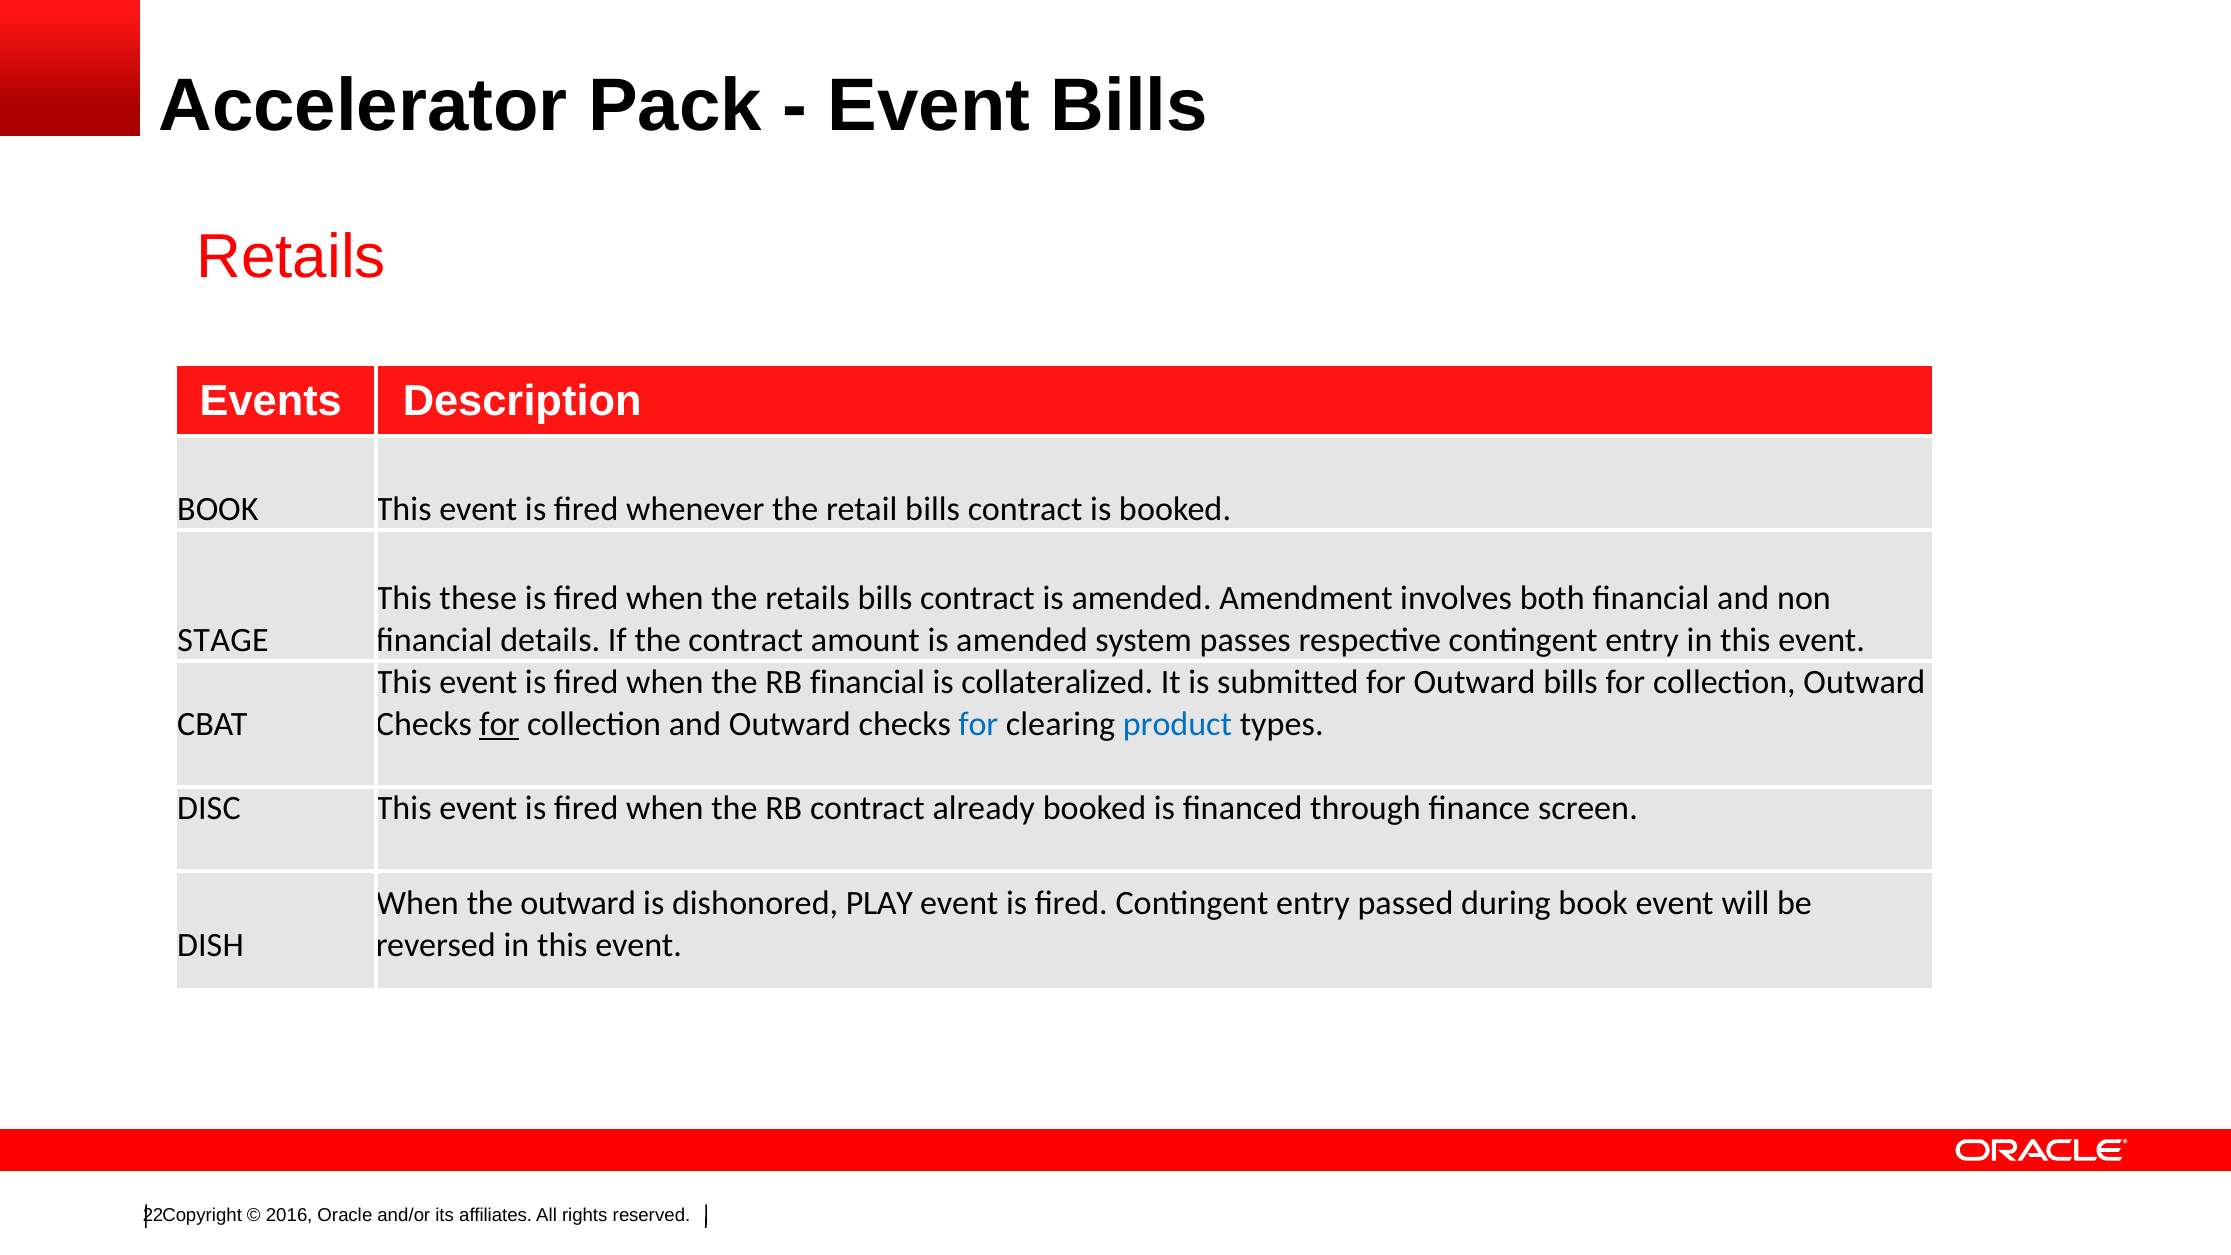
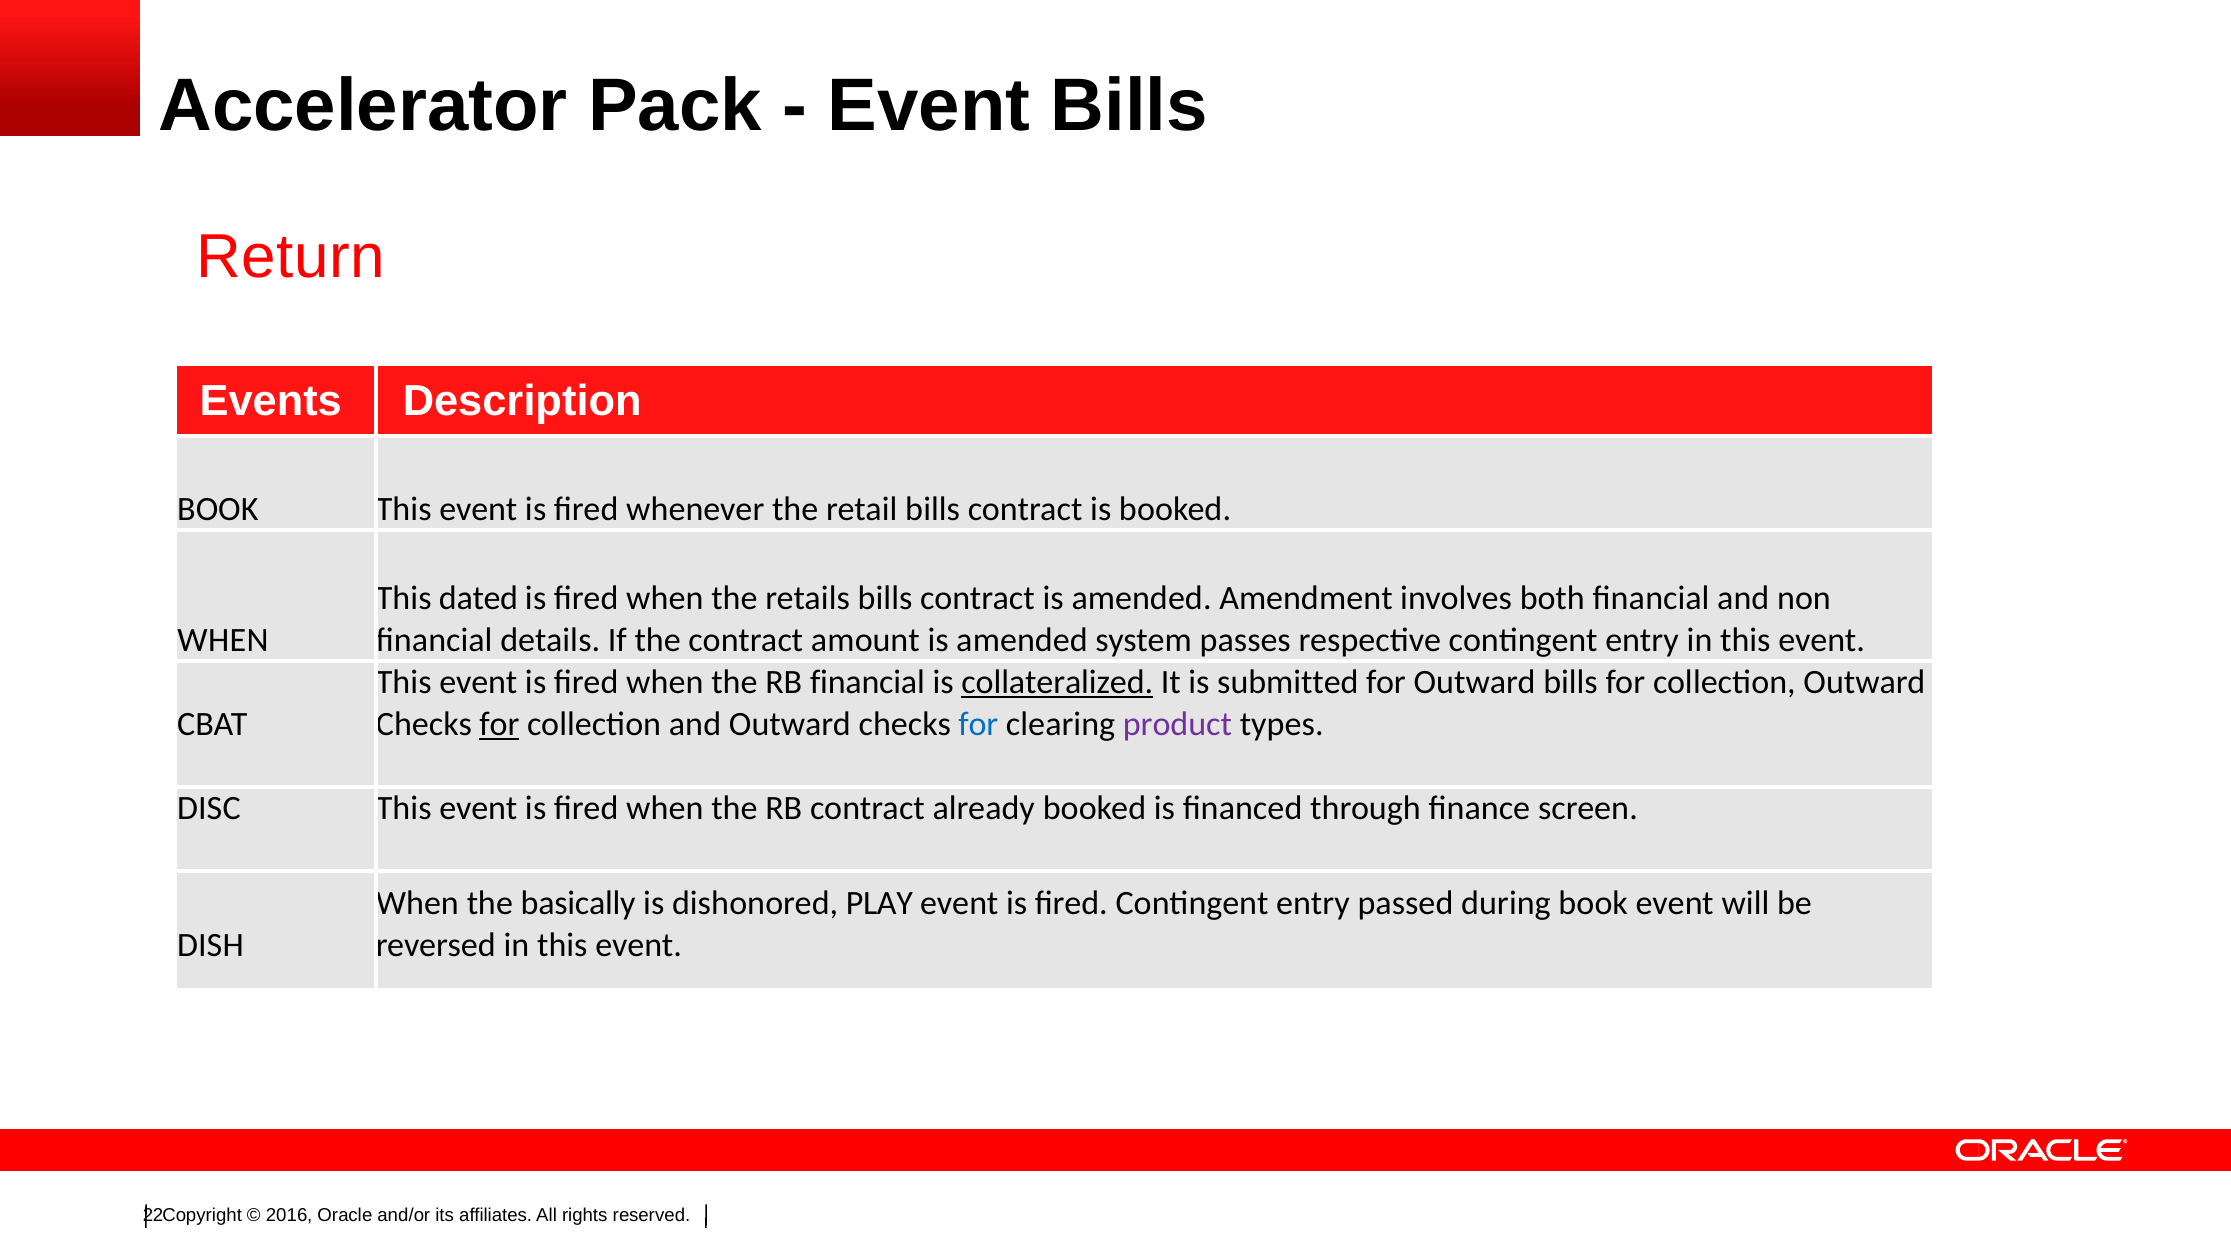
Retails at (291, 257): Retails -> Return
these: these -> dated
STAGE at (223, 640): STAGE -> WHEN
collateralized underline: none -> present
product colour: blue -> purple
the outward: outward -> basically
